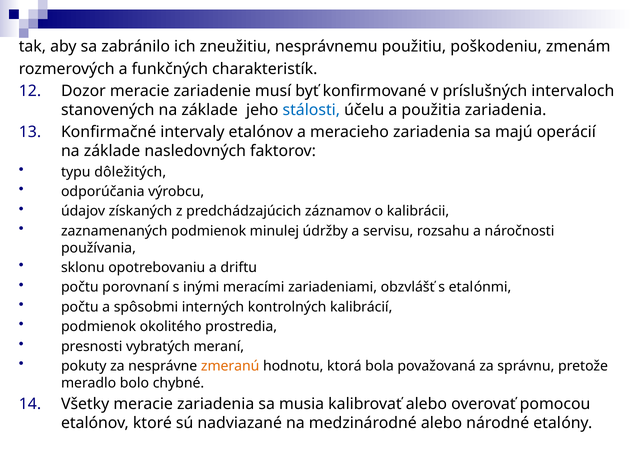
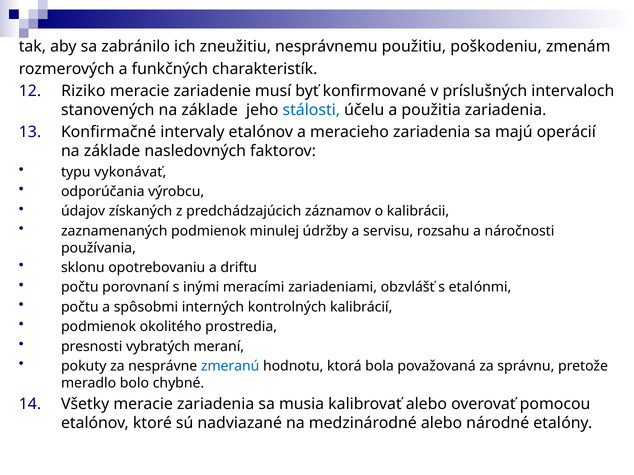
Dozor: Dozor -> Riziko
dôležitých: dôležitých -> vykonávať
zmeranú colour: orange -> blue
